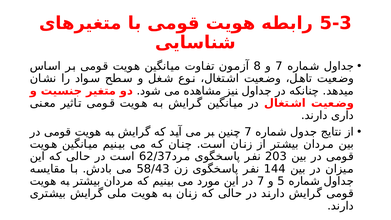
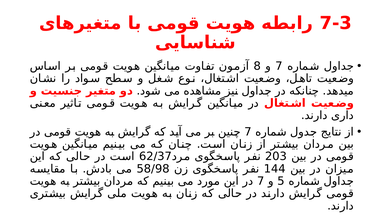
5-3: 5-3 -> 7-3
58/43: 58/43 -> 58/98
